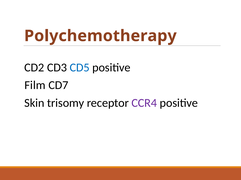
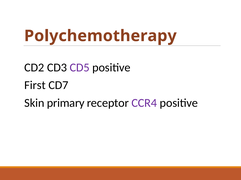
CD5 colour: blue -> purple
Film: Film -> First
trisomy: trisomy -> primary
